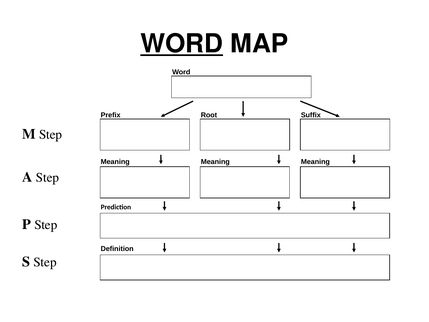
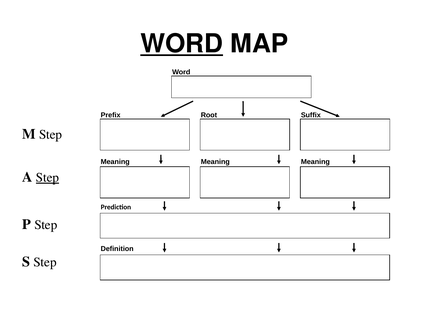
Step at (48, 177) underline: none -> present
